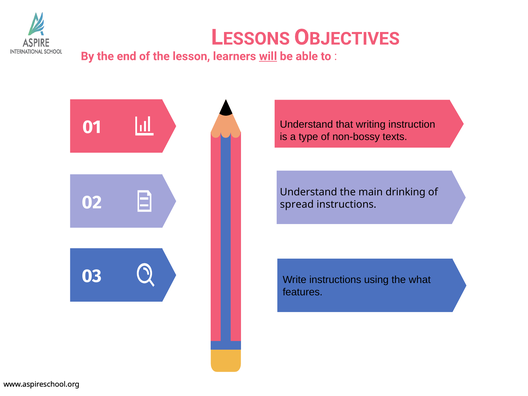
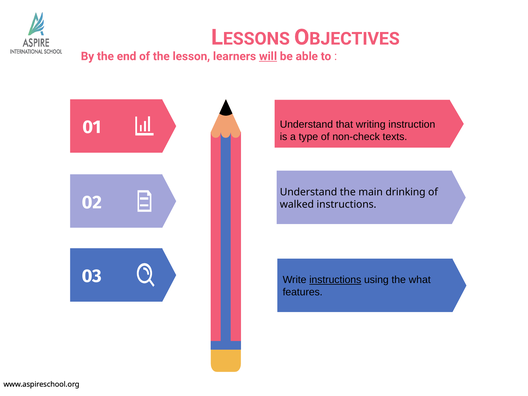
non-bossy: non-bossy -> non-check
spread: spread -> walked
instructions at (335, 280) underline: none -> present
